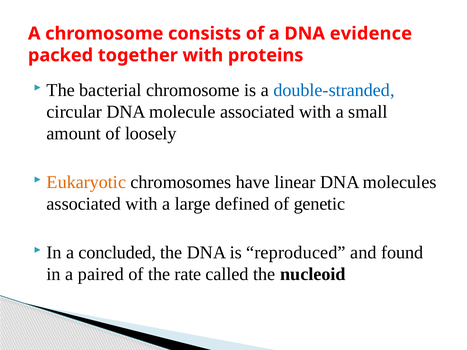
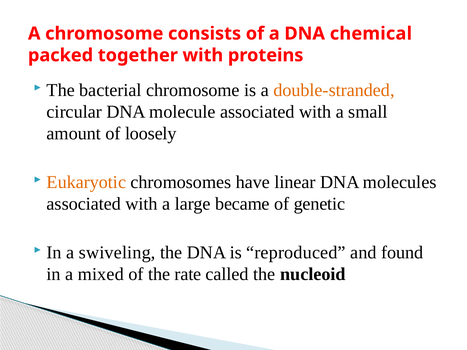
evidence: evidence -> chemical
double-stranded colour: blue -> orange
defined: defined -> became
concluded: concluded -> swiveling
paired: paired -> mixed
